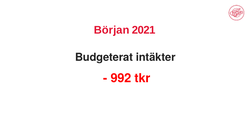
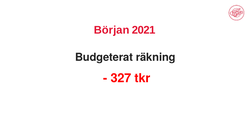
intäkter: intäkter -> räkning
992: 992 -> 327
